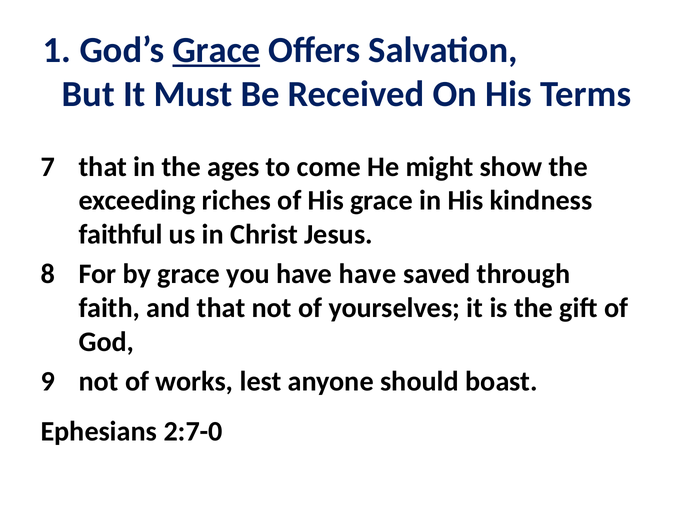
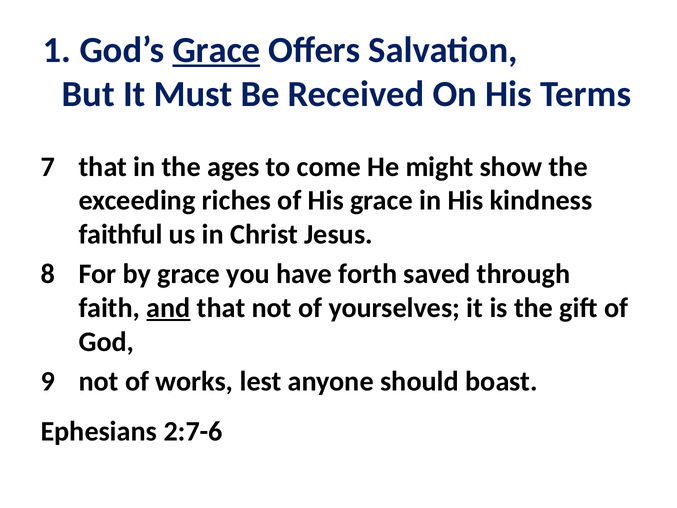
have have: have -> forth
and underline: none -> present
2:7-0: 2:7-0 -> 2:7-6
